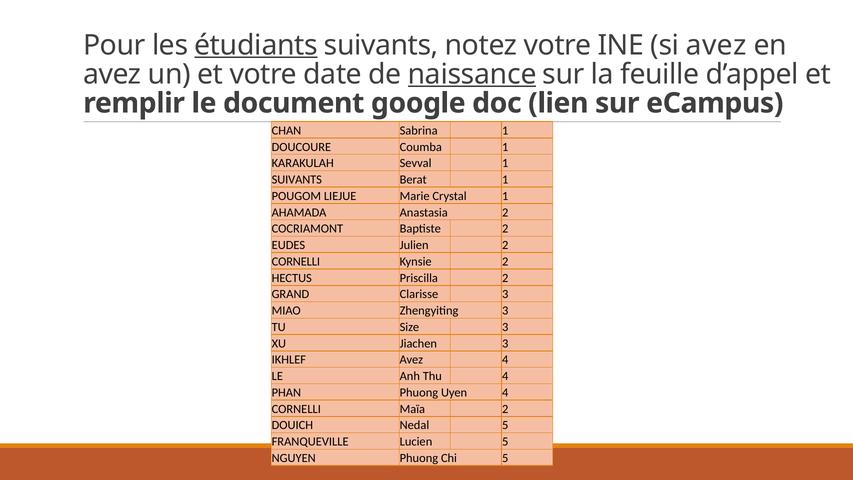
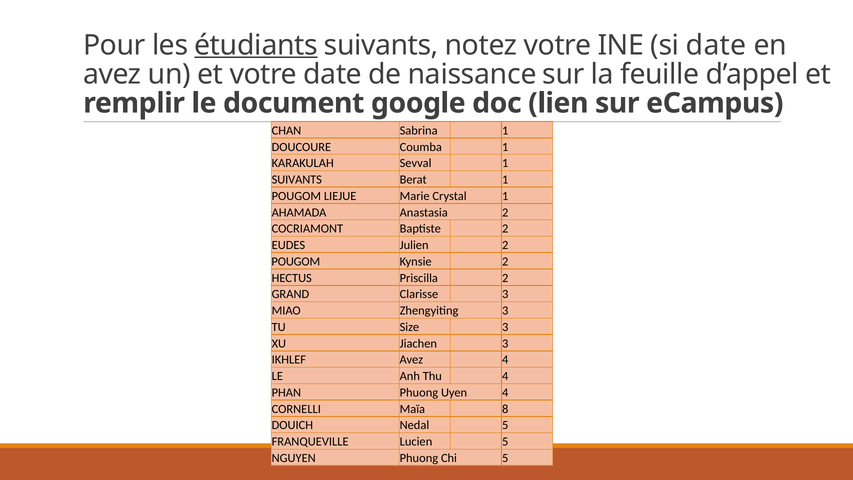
si avez: avez -> date
naissance underline: present -> none
CORNELLI at (296, 261): CORNELLI -> POUGOM
Maïa 2: 2 -> 8
